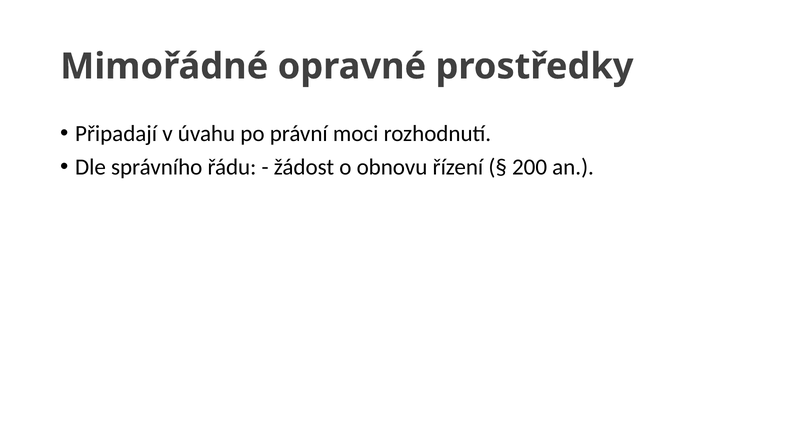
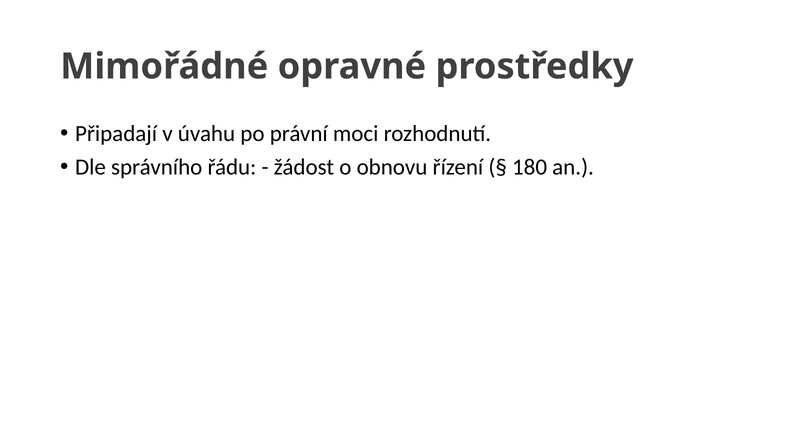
200: 200 -> 180
